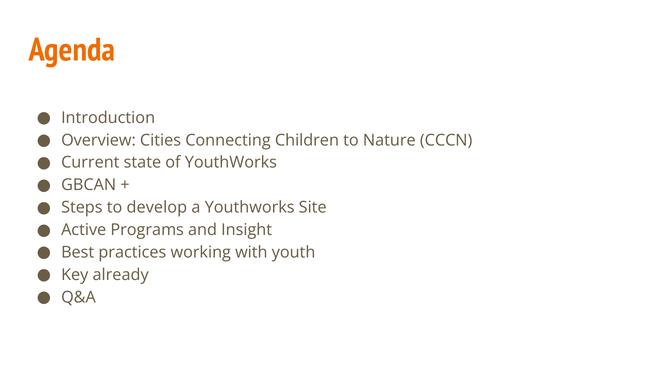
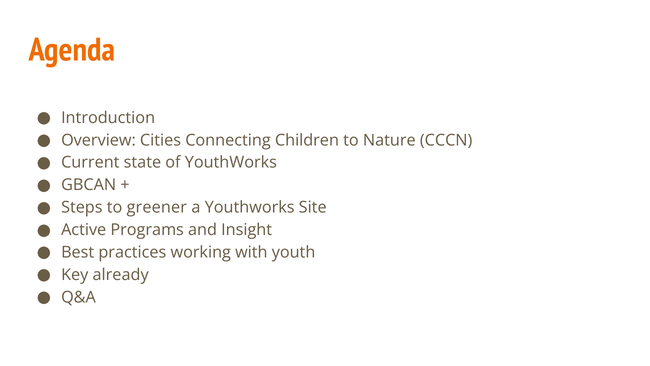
develop: develop -> greener
